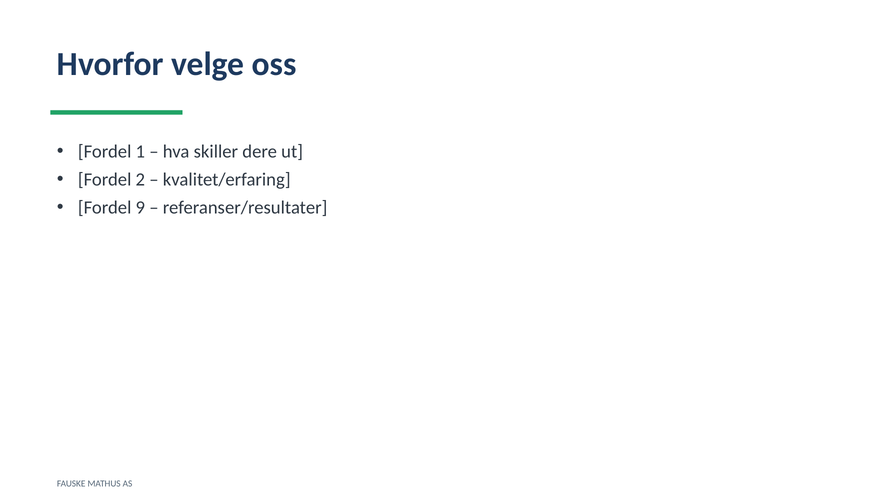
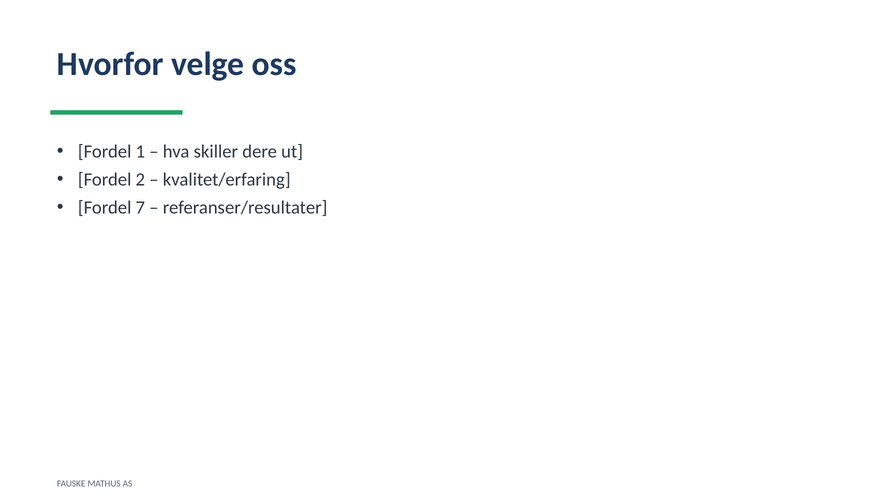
9: 9 -> 7
